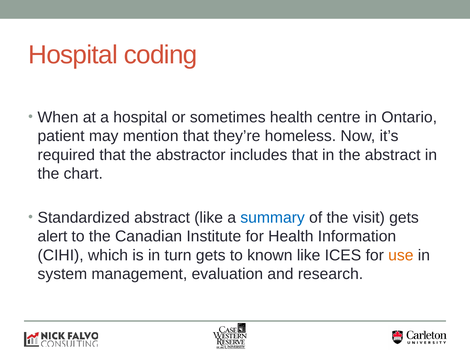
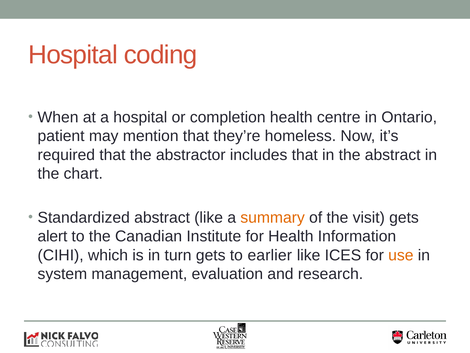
sometimes: sometimes -> completion
summary colour: blue -> orange
known: known -> earlier
